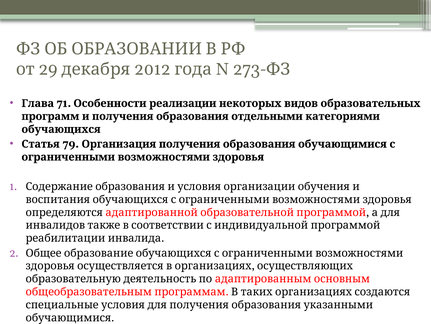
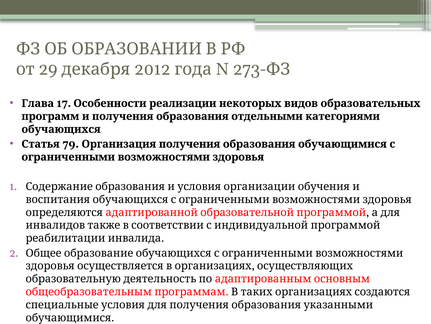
71: 71 -> 17
